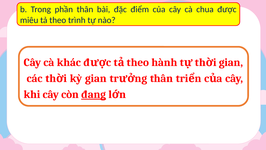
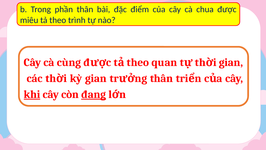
khác: khác -> cùng
hành: hành -> quan
khi underline: none -> present
